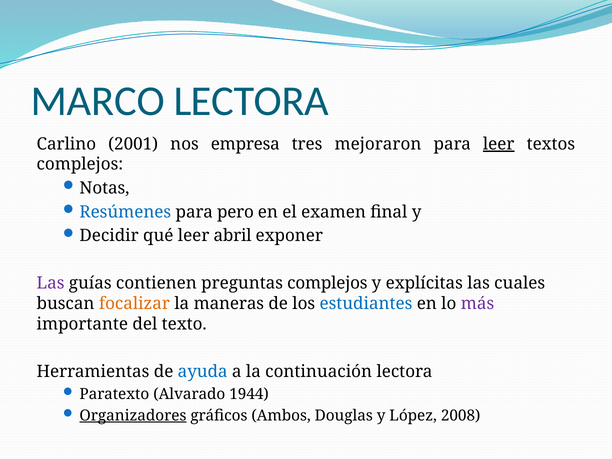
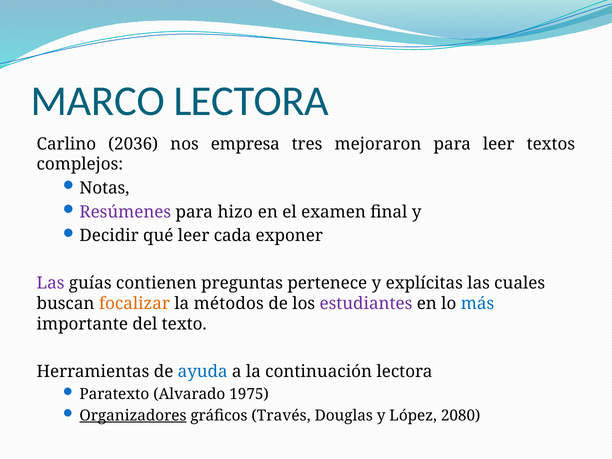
2001: 2001 -> 2036
leer at (499, 144) underline: present -> none
Resúmenes colour: blue -> purple
pero: pero -> hizo
abril: abril -> cada
preguntas complejos: complejos -> pertenece
maneras: maneras -> métodos
estudiantes colour: blue -> purple
más colour: purple -> blue
1944: 1944 -> 1975
Ambos: Ambos -> Través
2008: 2008 -> 2080
